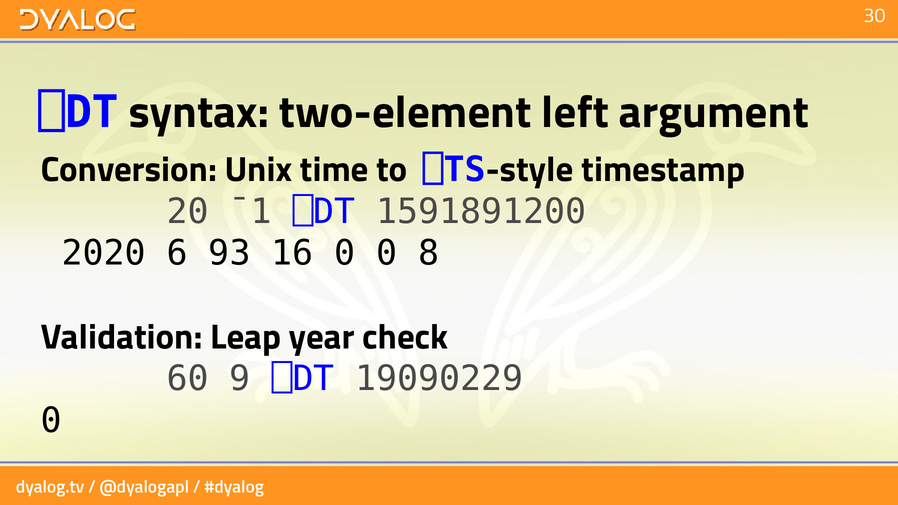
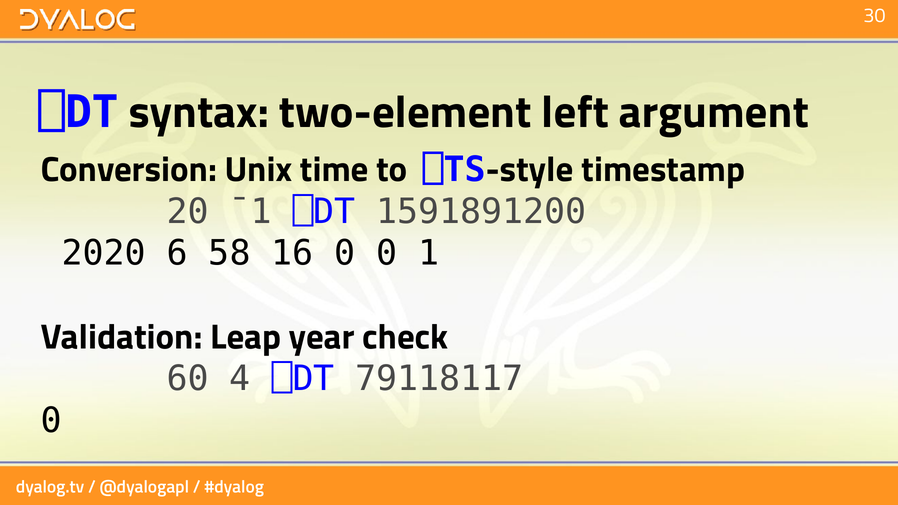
93: 93 -> 58
8: 8 -> 1
9: 9 -> 4
19090229: 19090229 -> 79118117
